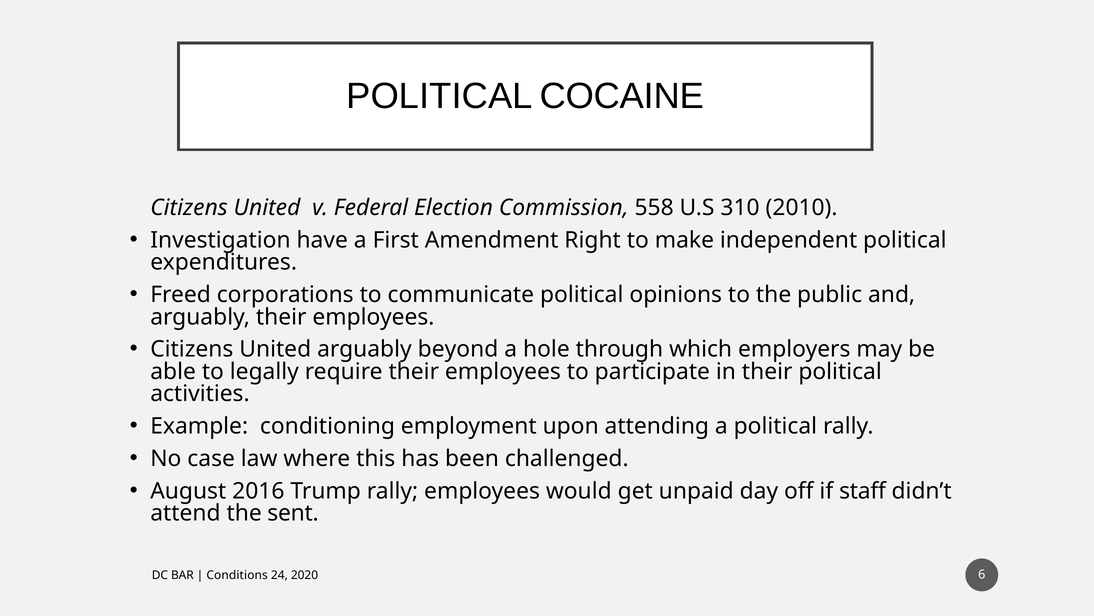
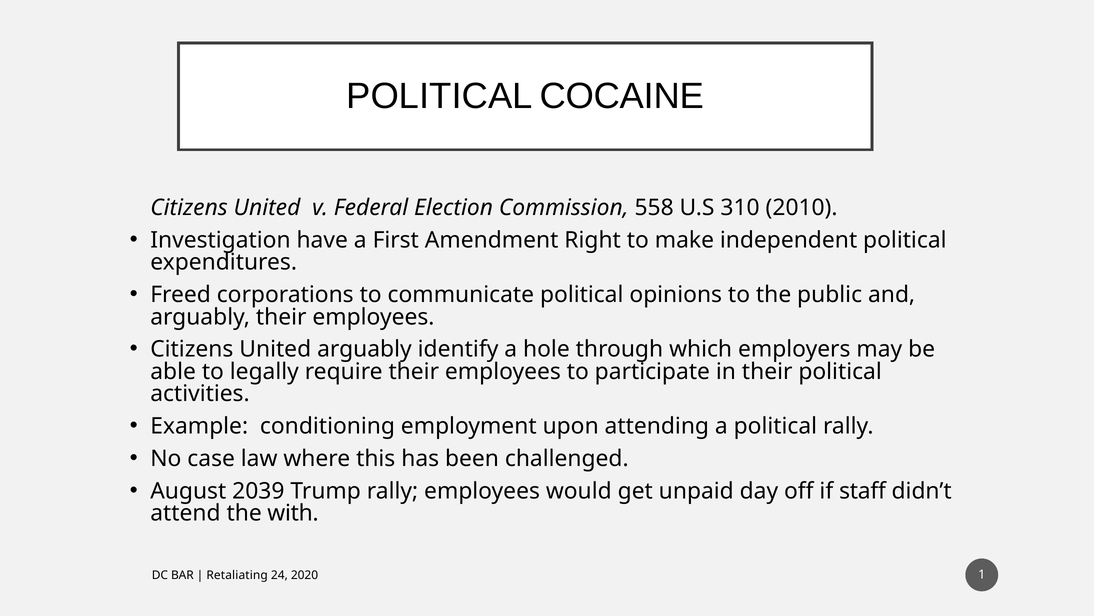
beyond: beyond -> identify
2016: 2016 -> 2039
sent: sent -> with
Conditions: Conditions -> Retaliating
6: 6 -> 1
